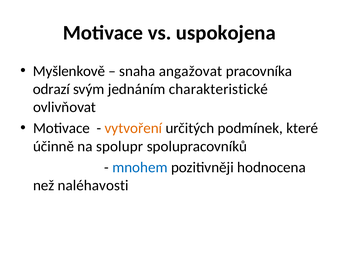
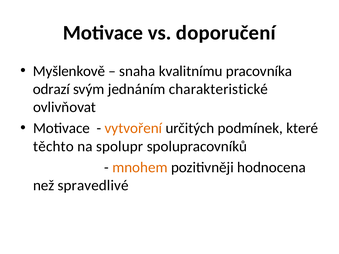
uspokojena: uspokojena -> doporučení
angažovat: angažovat -> kvalitnímu
účinně: účinně -> těchto
mnohem colour: blue -> orange
naléhavosti: naléhavosti -> spravedlivé
